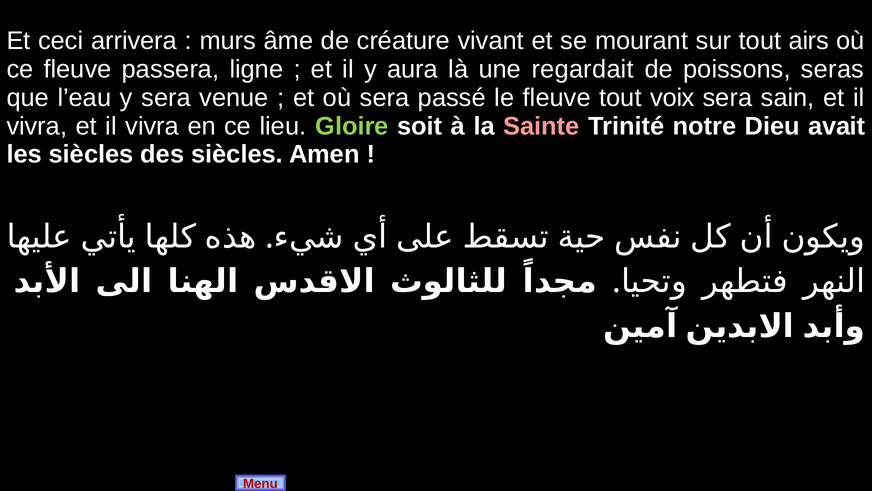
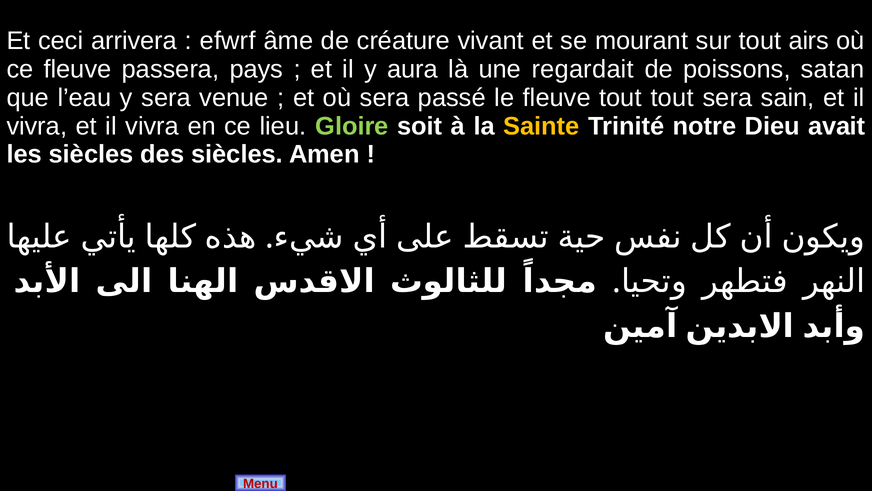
murs: murs -> efwrf
ligne: ligne -> pays
seras: seras -> satan
tout voix: voix -> tout
Sainte colour: pink -> yellow
